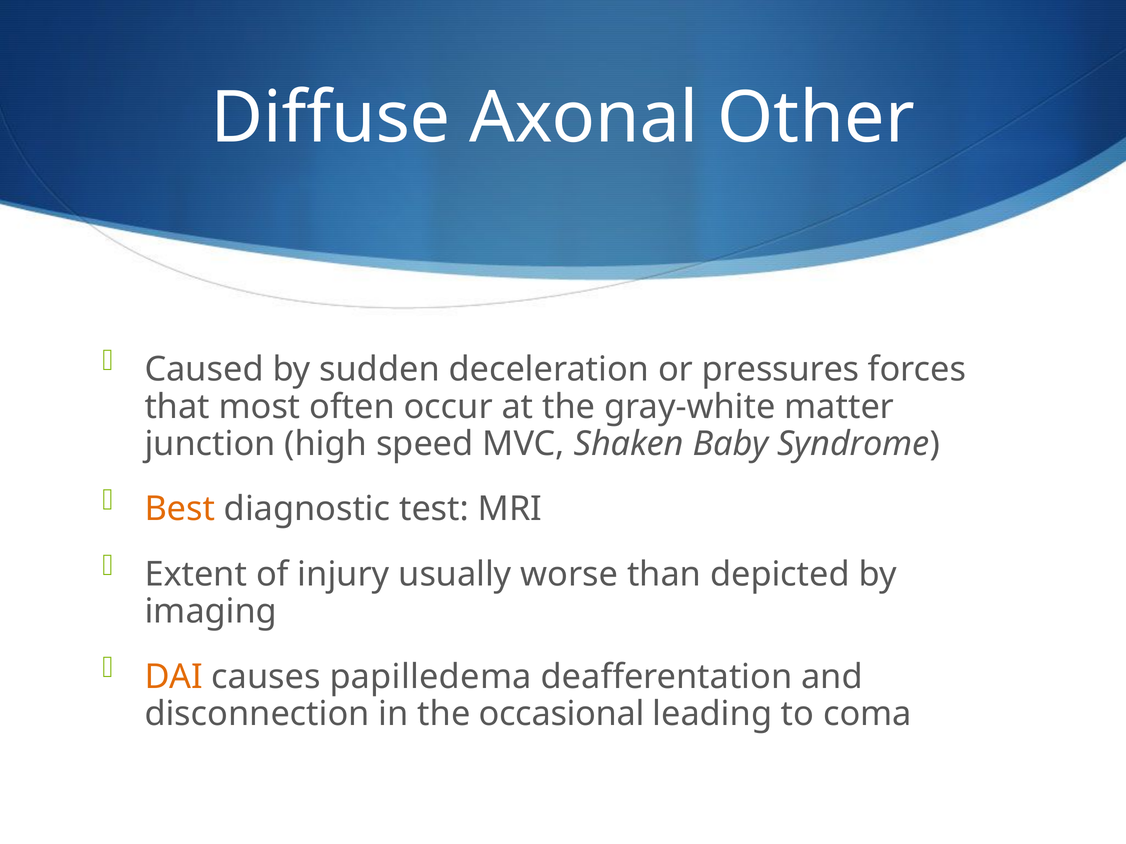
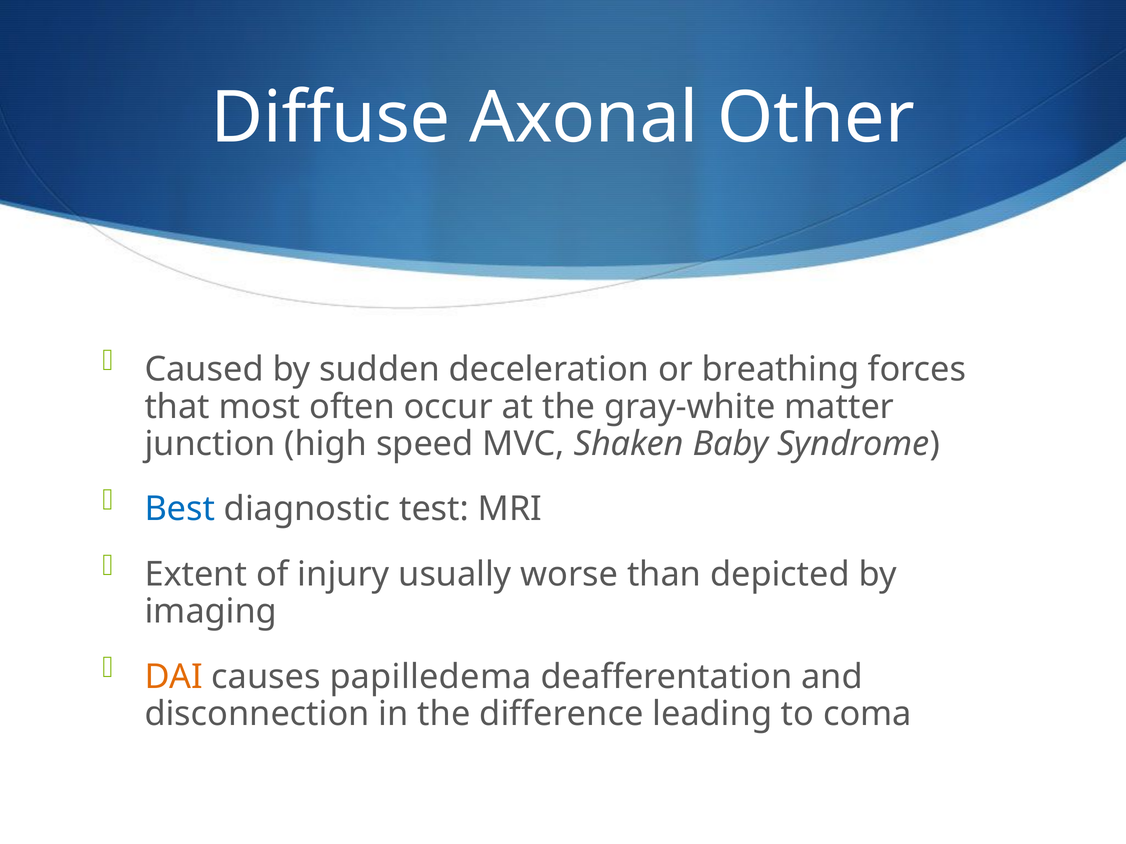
pressures: pressures -> breathing
Best colour: orange -> blue
occasional: occasional -> difference
